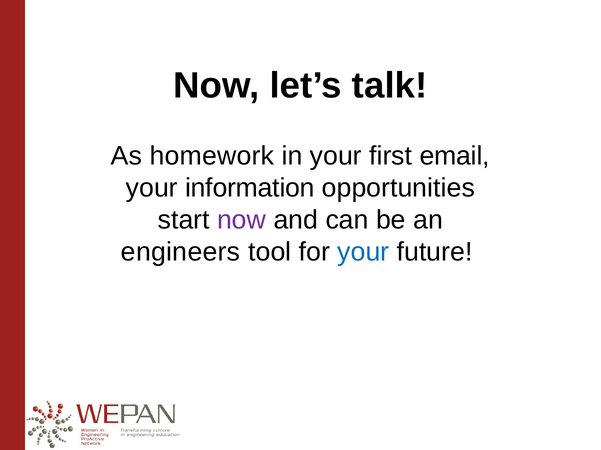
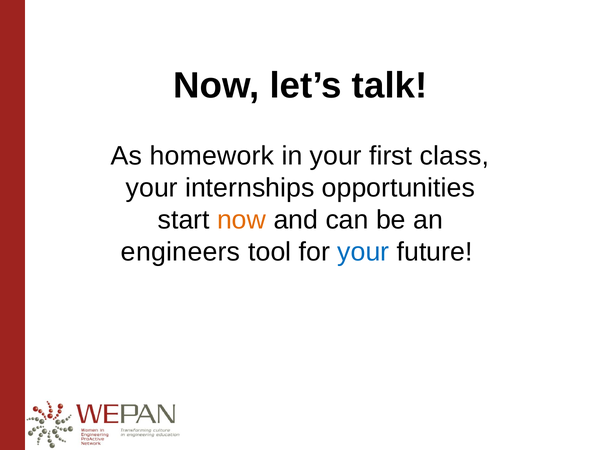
email: email -> class
information: information -> internships
now at (242, 220) colour: purple -> orange
